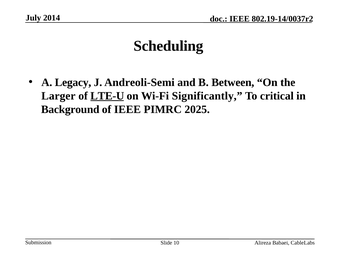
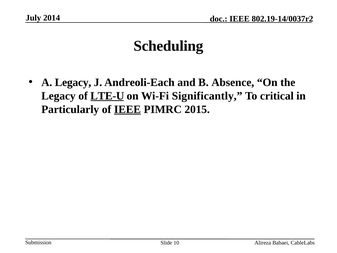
Andreoli-Semi: Andreoli-Semi -> Andreoli-Each
Between: Between -> Absence
Larger at (58, 96): Larger -> Legacy
Background: Background -> Particularly
IEEE at (127, 109) underline: none -> present
2025: 2025 -> 2015
